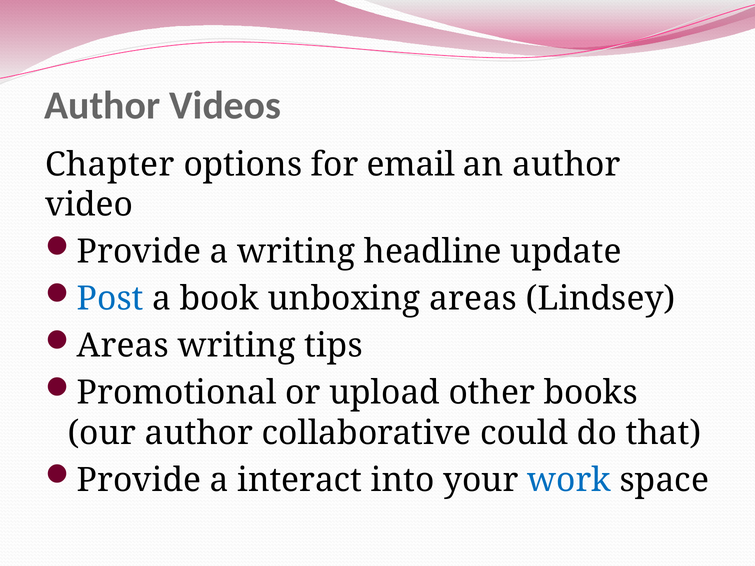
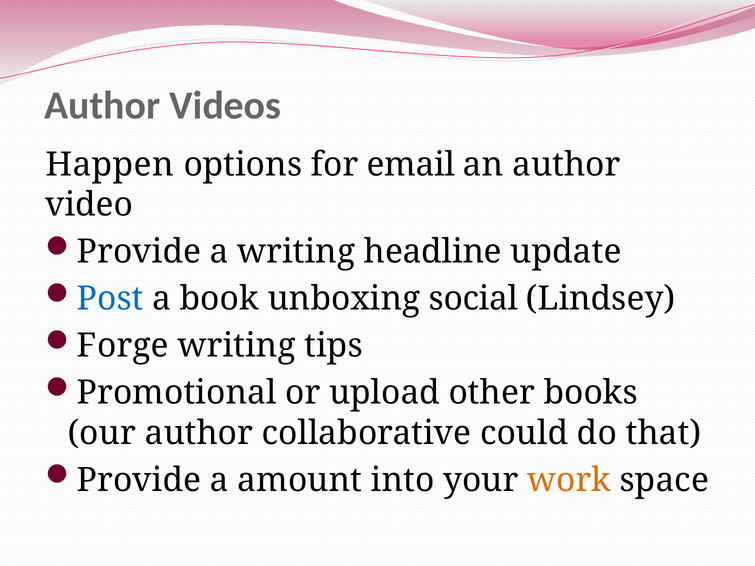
Chapter: Chapter -> Happen
unboxing areas: areas -> social
Areas at (123, 346): Areas -> Forge
interact: interact -> amount
work colour: blue -> orange
